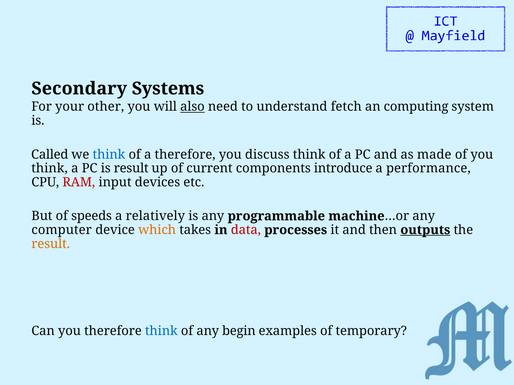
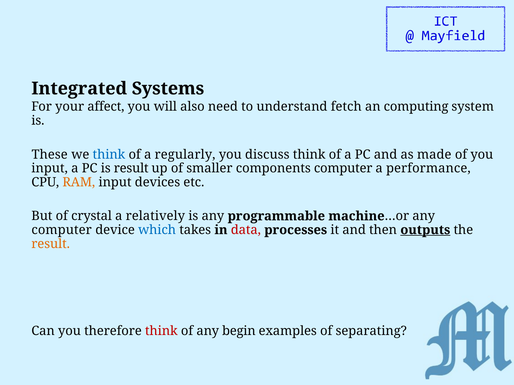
Secondary: Secondary -> Integrated
other: other -> affect
also underline: present -> none
Called: Called -> These
a therefore: therefore -> regularly
think at (50, 169): think -> input
current: current -> smaller
components introduce: introduce -> computer
RAM colour: red -> orange
speeds: speeds -> crystal
which colour: orange -> blue
think at (161, 331) colour: blue -> red
temporary: temporary -> separating
